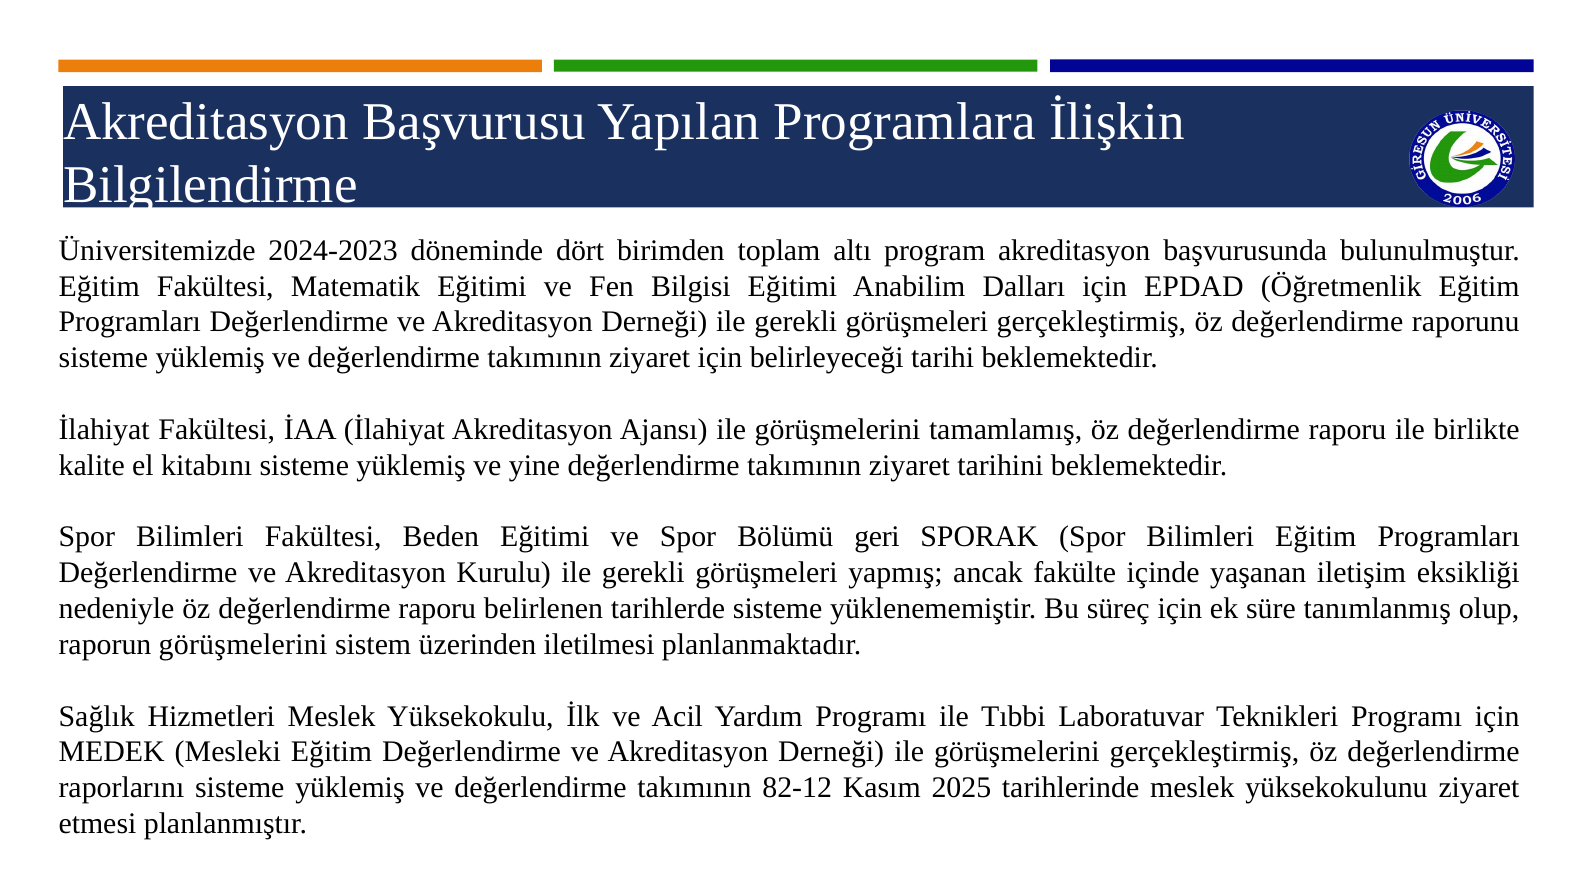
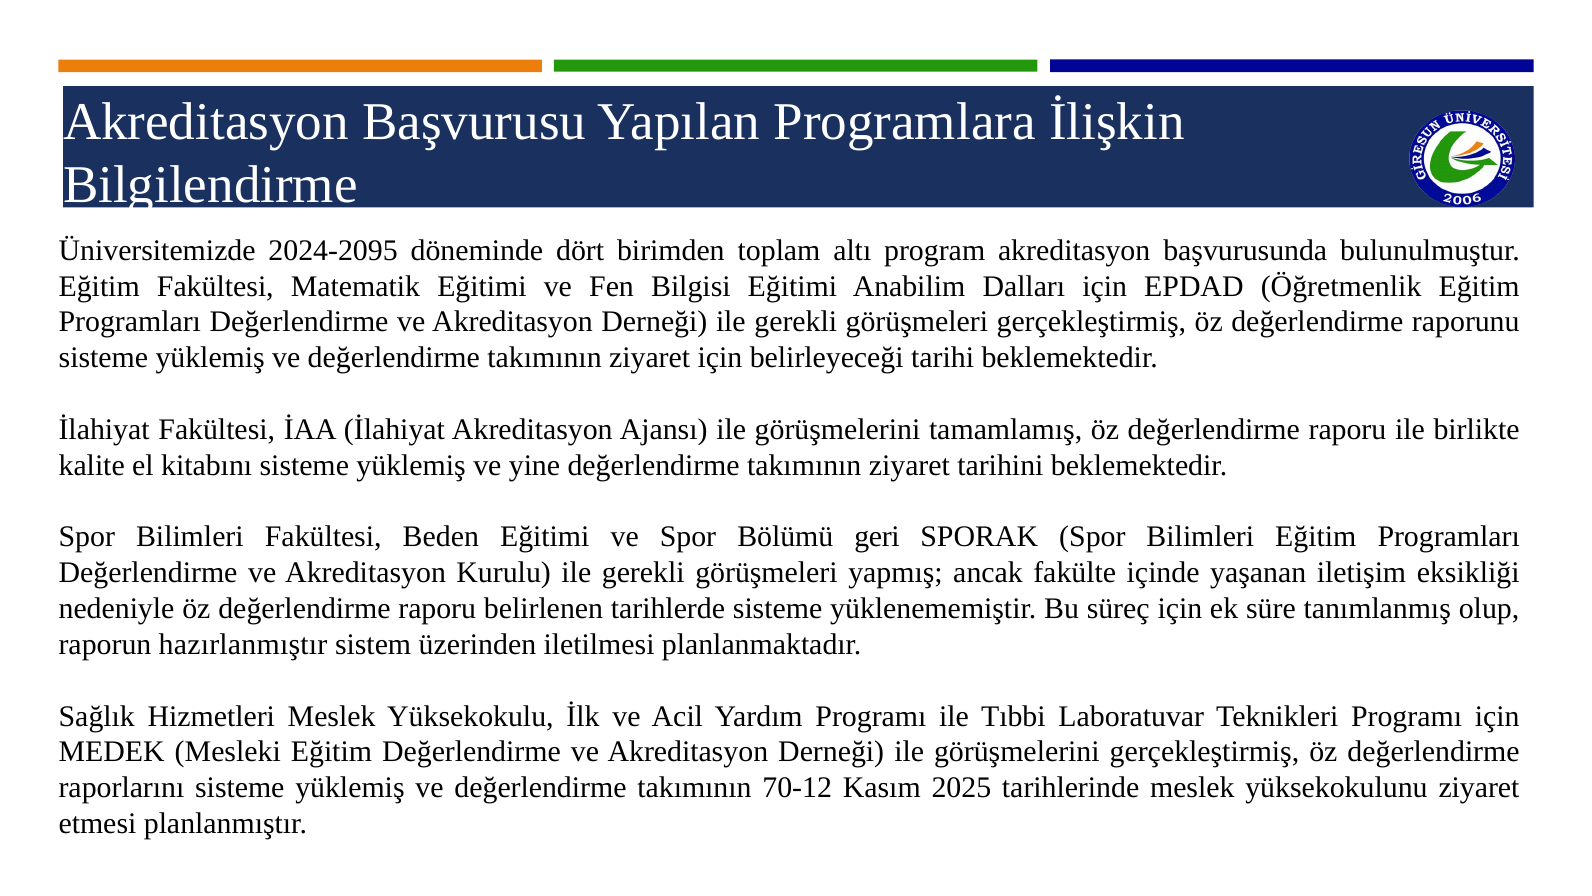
2024-2023: 2024-2023 -> 2024-2095
raporun görüşmelerini: görüşmelerini -> hazırlanmıştır
82-12: 82-12 -> 70-12
